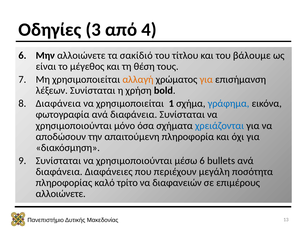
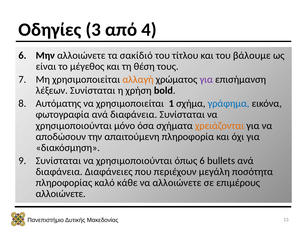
για at (206, 80) colour: orange -> purple
Διαφάνεια at (58, 104): Διαφάνεια -> Αυτόματης
χρειάζονται colour: blue -> orange
μέσω: μέσω -> όπως
τρίτο: τρίτο -> κάθε
να διαφανειών: διαφανειών -> αλλοιώνετε
